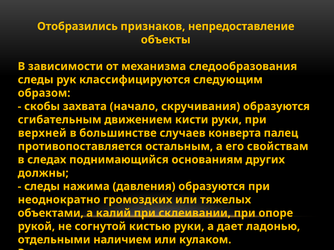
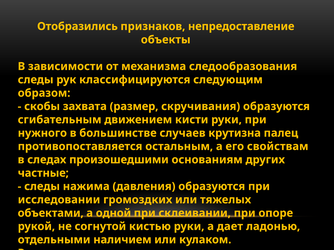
начало: начало -> размер
верхней: верхней -> нужного
конверта: конверта -> крутизна
поднимающийся: поднимающийся -> произошедшими
должны: должны -> частные
неоднократно: неоднократно -> исследовании
калий: калий -> одной
